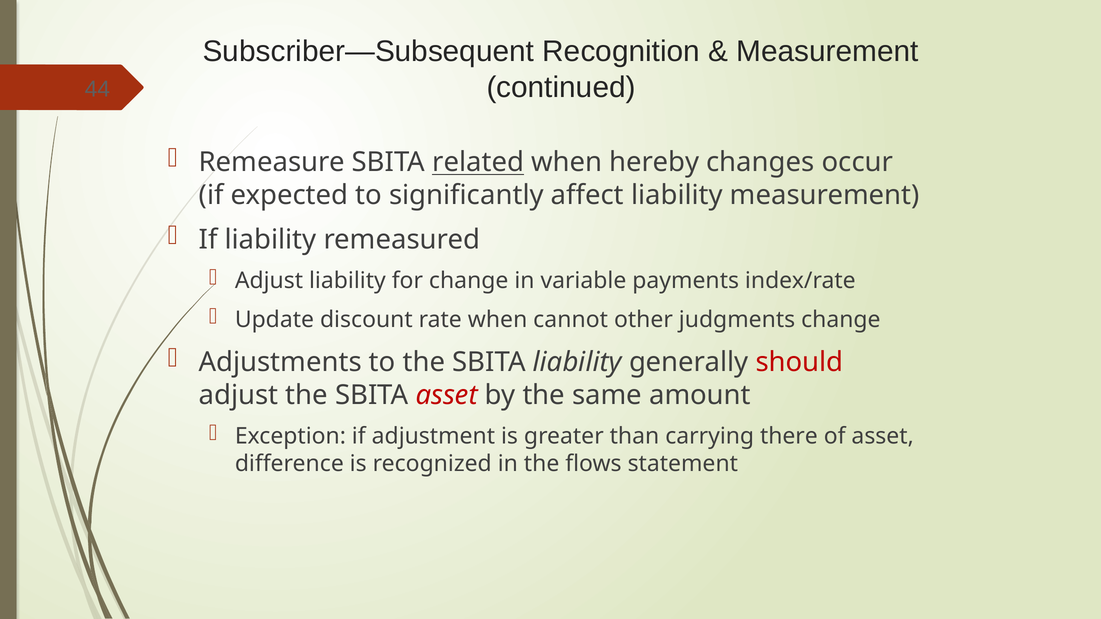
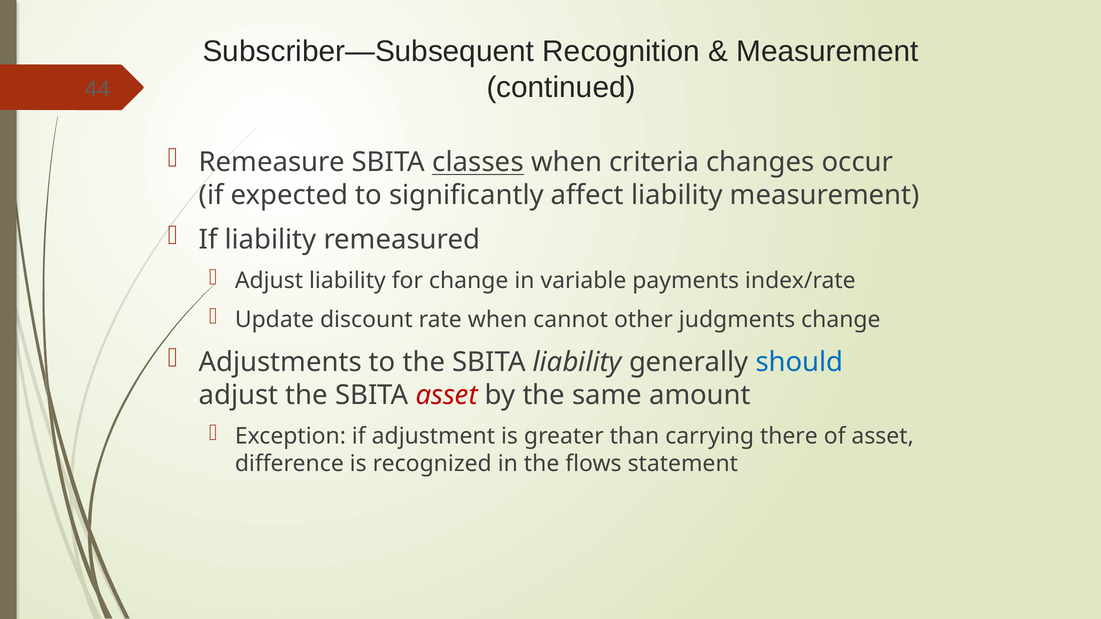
related: related -> classes
hereby: hereby -> criteria
should colour: red -> blue
